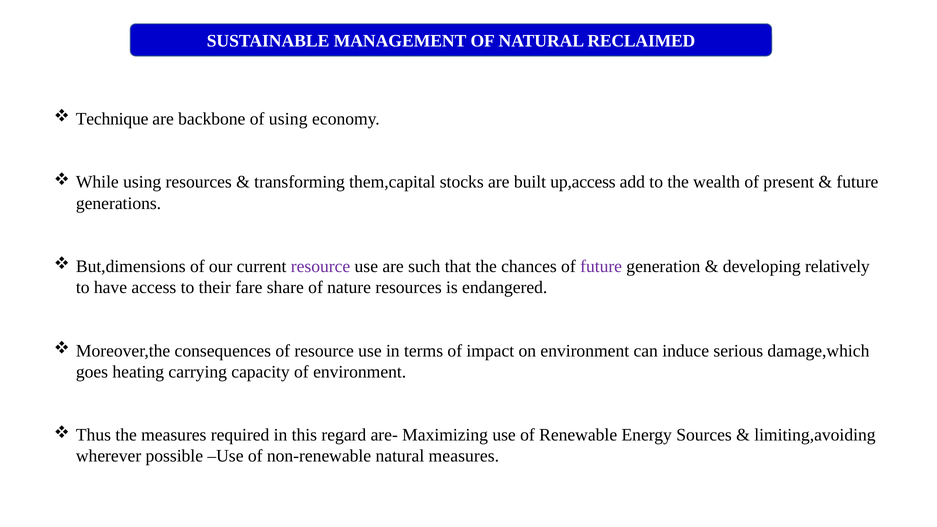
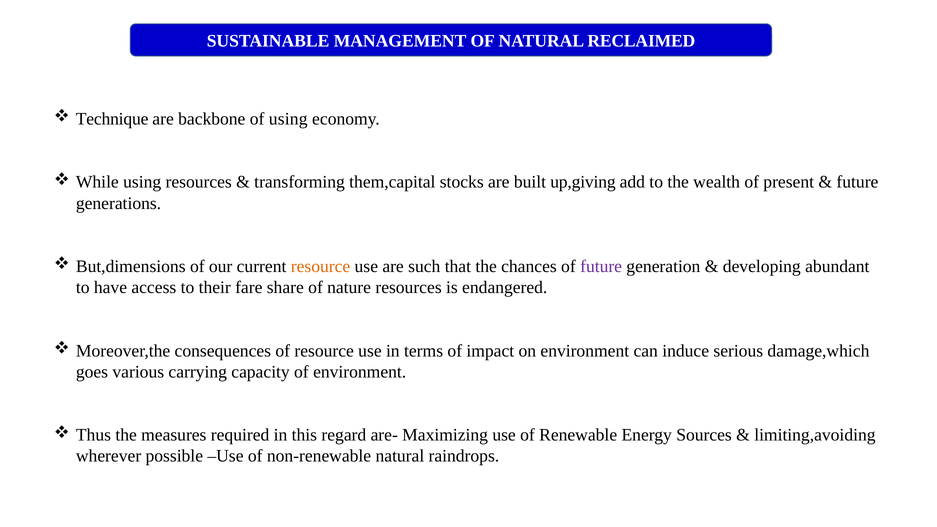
up,access: up,access -> up,giving
resource at (321, 266) colour: purple -> orange
relatively: relatively -> abundant
heating: heating -> various
natural measures: measures -> raindrops
